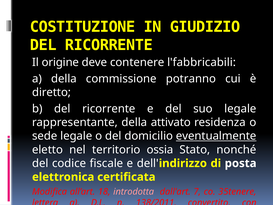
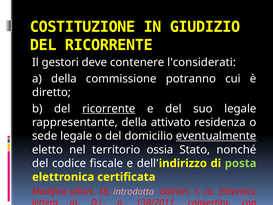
origine: origine -> gestori
l'fabbricabili: l'fabbricabili -> l'considerati
ricorrente at (109, 109) underline: none -> present
posta colour: white -> light green
7: 7 -> 1
35tenere: 35tenere -> 35tecnici
